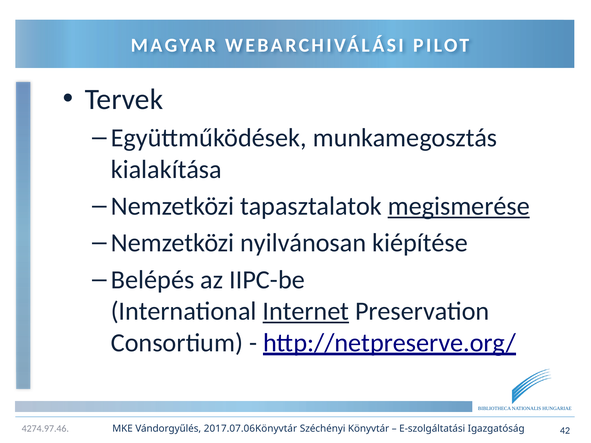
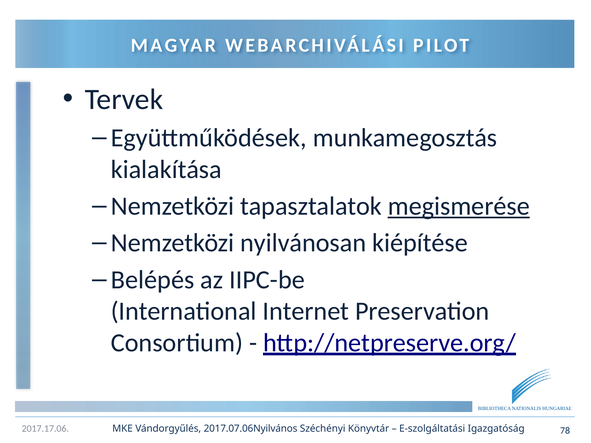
Internet underline: present -> none
4274.97.46: 4274.97.46 -> 2017.17.06
2017.07.06Könyvtár: 2017.07.06Könyvtár -> 2017.07.06Nyilvános
42: 42 -> 78
